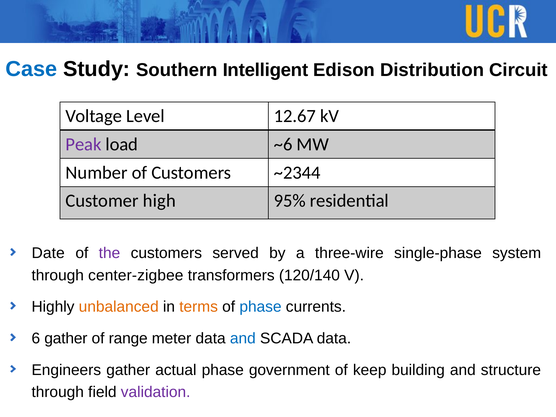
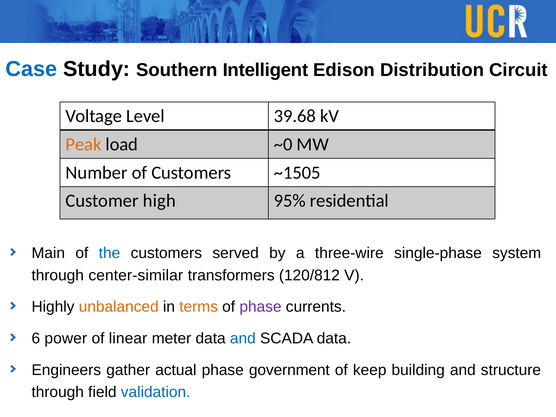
12.67: 12.67 -> 39.68
Peak colour: purple -> orange
~6: ~6 -> ~0
~2344: ~2344 -> ~1505
Date: Date -> Main
the colour: purple -> blue
center-zigbee: center-zigbee -> center-similar
120/140: 120/140 -> 120/812
phase at (260, 307) colour: blue -> purple
6 gather: gather -> power
range: range -> linear
validation colour: purple -> blue
